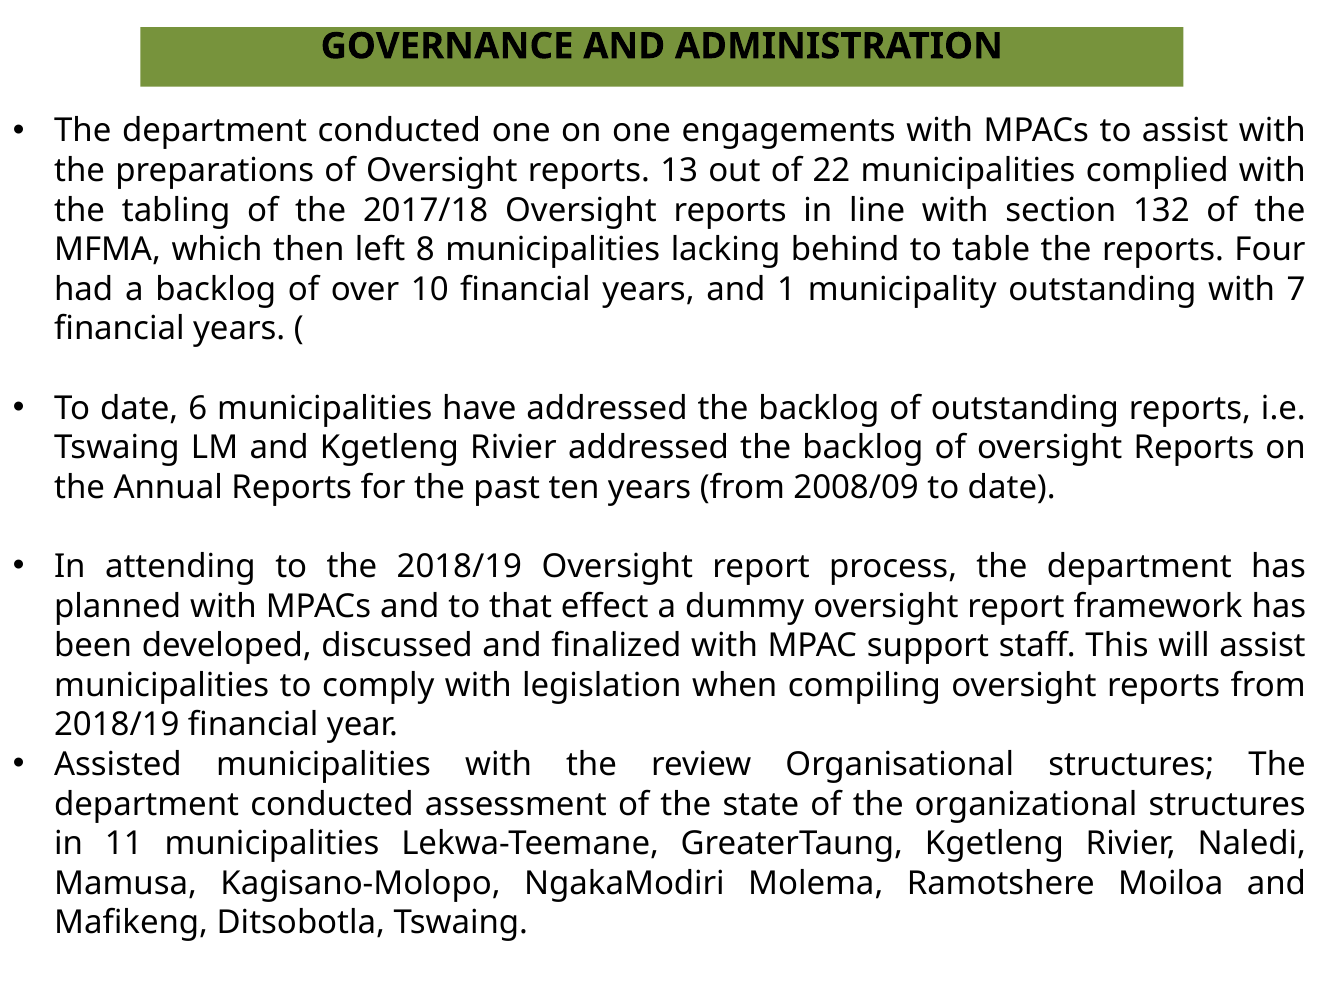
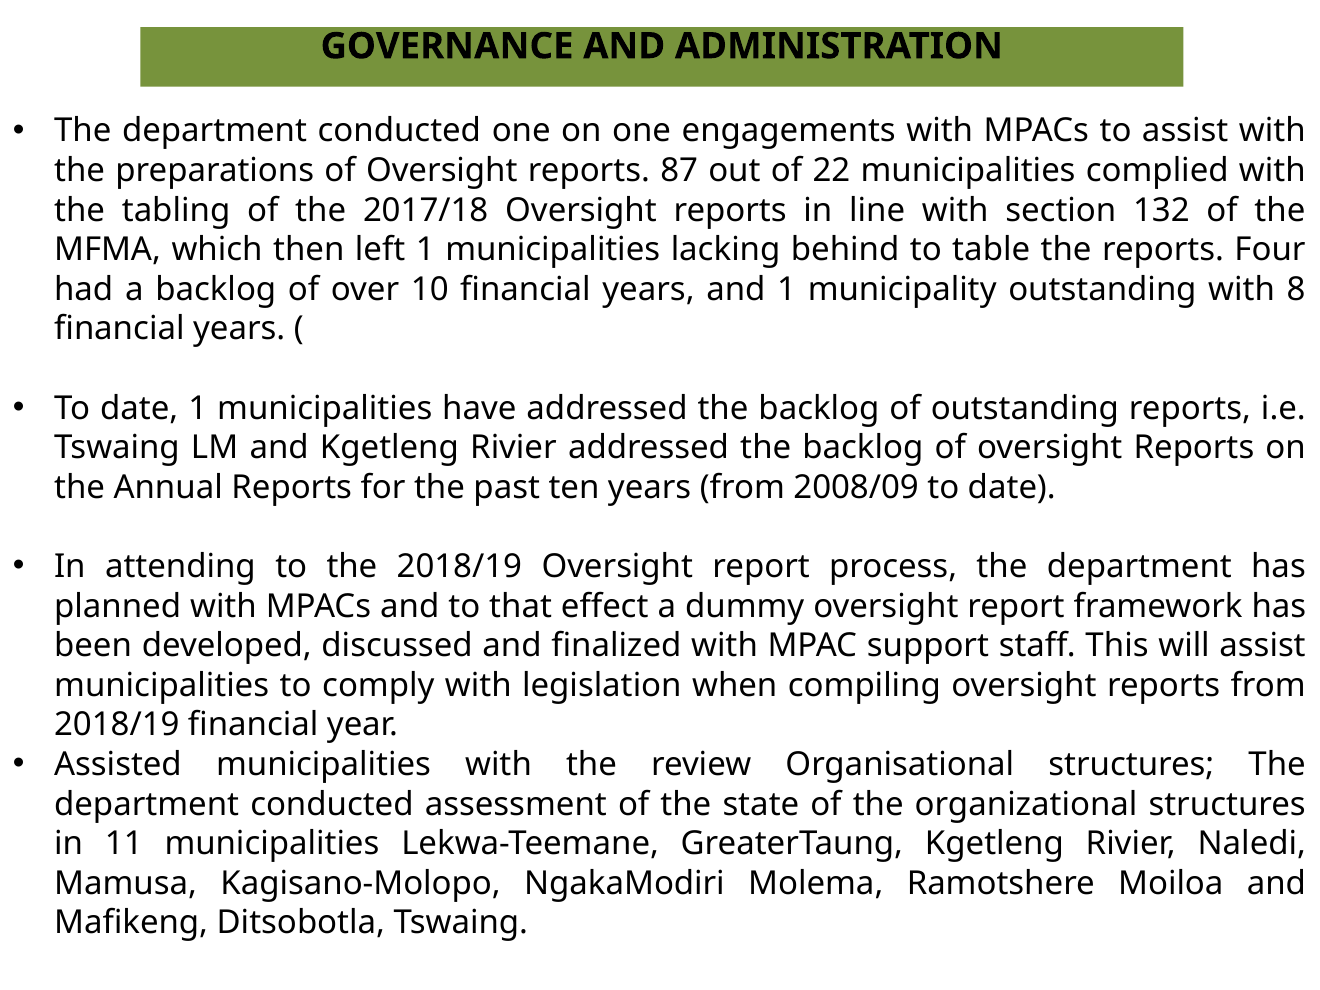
13: 13 -> 87
left 8: 8 -> 1
7: 7 -> 8
date 6: 6 -> 1
